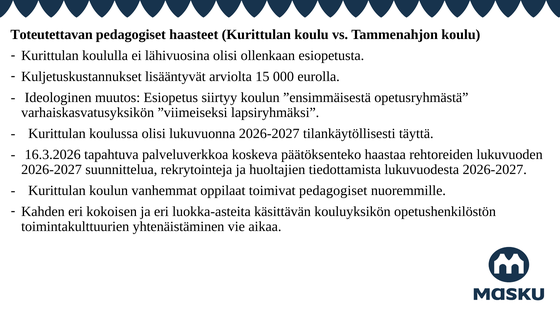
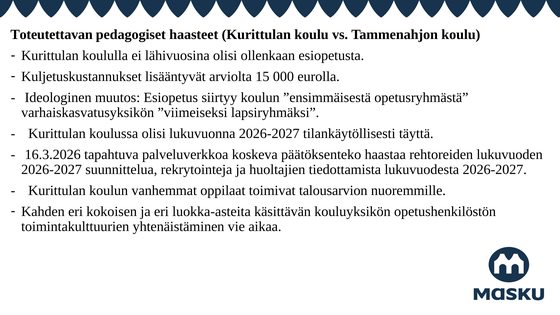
toimivat pedagogiset: pedagogiset -> talousarvion
